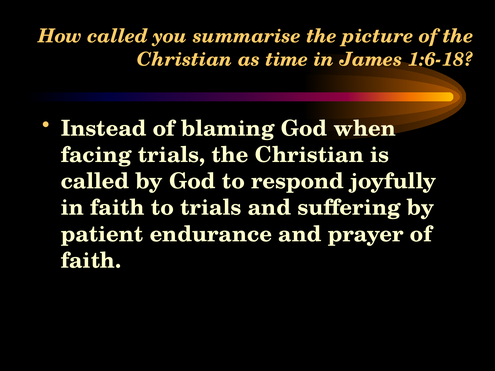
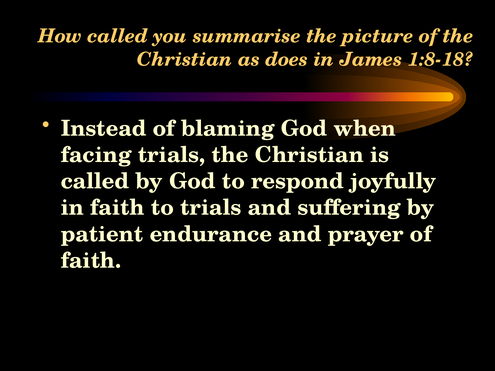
time: time -> does
1:6-18: 1:6-18 -> 1:8-18
